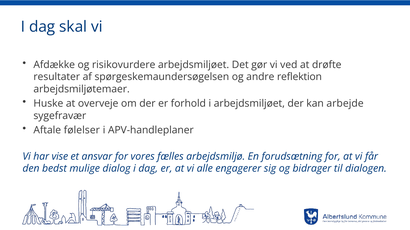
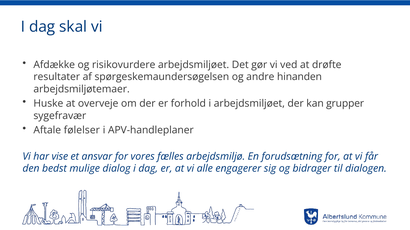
reflektion: reflektion -> hinanden
arbejde: arbejde -> grupper
